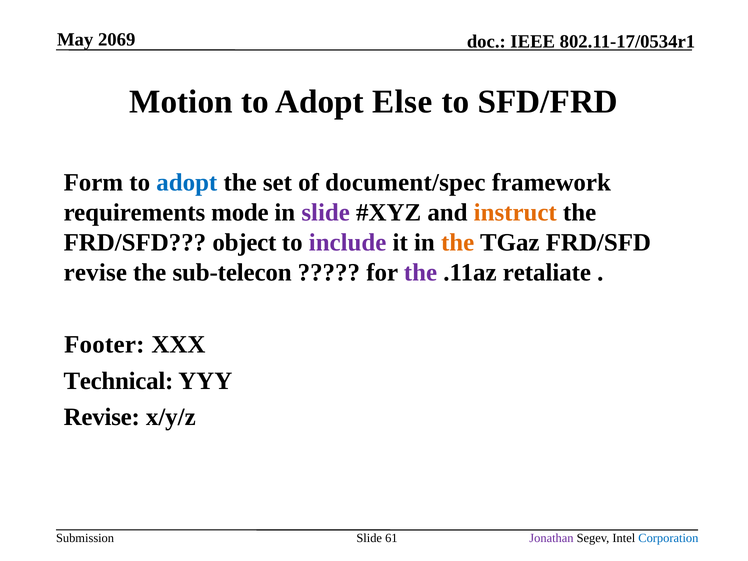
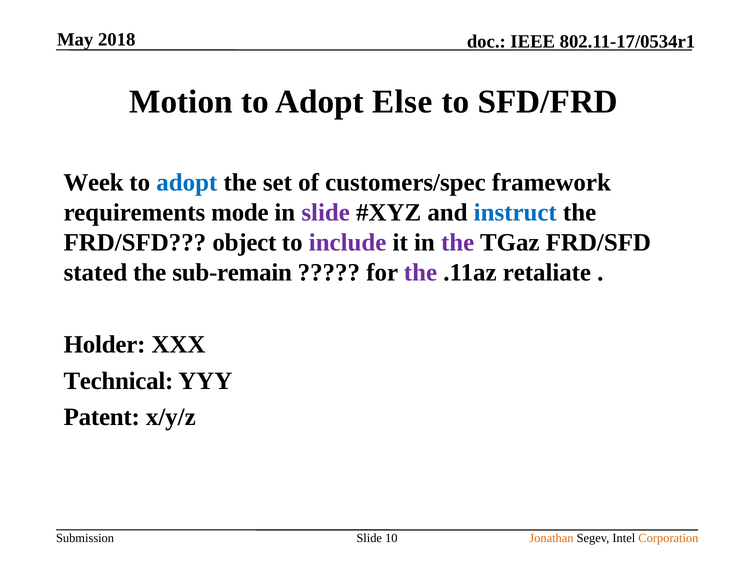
2069: 2069 -> 2018
Form: Form -> Week
document/spec: document/spec -> customers/spec
instruct colour: orange -> blue
the at (458, 242) colour: orange -> purple
revise at (95, 272): revise -> stated
sub-telecon: sub-telecon -> sub-remain
Footer: Footer -> Holder
Revise at (102, 417): Revise -> Patent
61: 61 -> 10
Jonathan colour: purple -> orange
Corporation colour: blue -> orange
